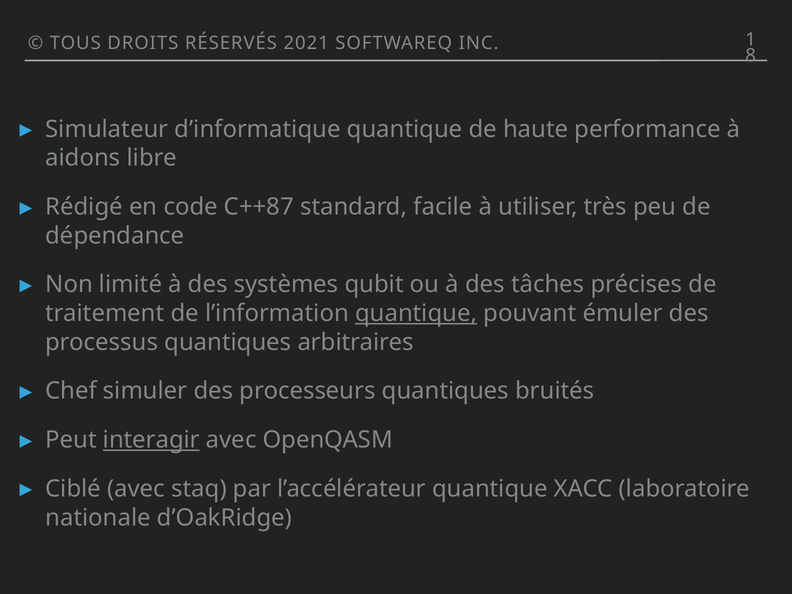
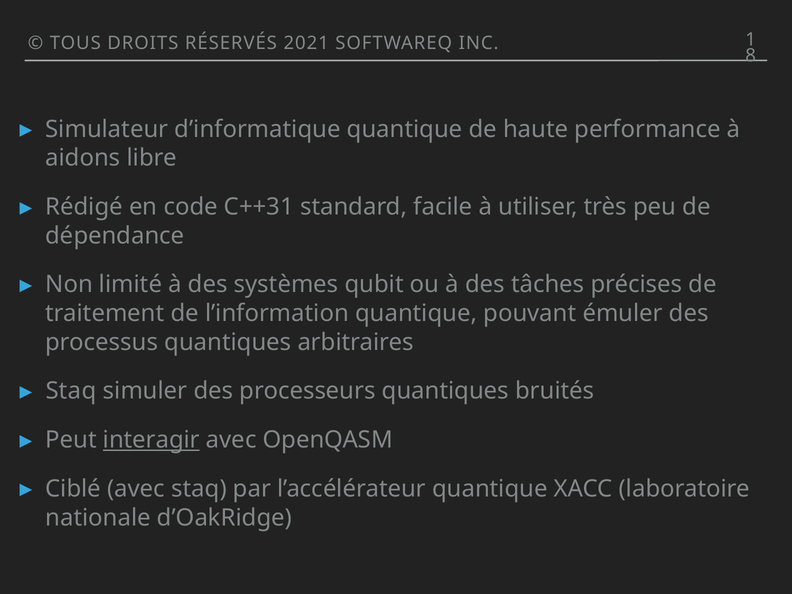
C++87: C++87 -> C++31
quantique at (416, 313) underline: present -> none
Chef at (71, 391): Chef -> Staq
